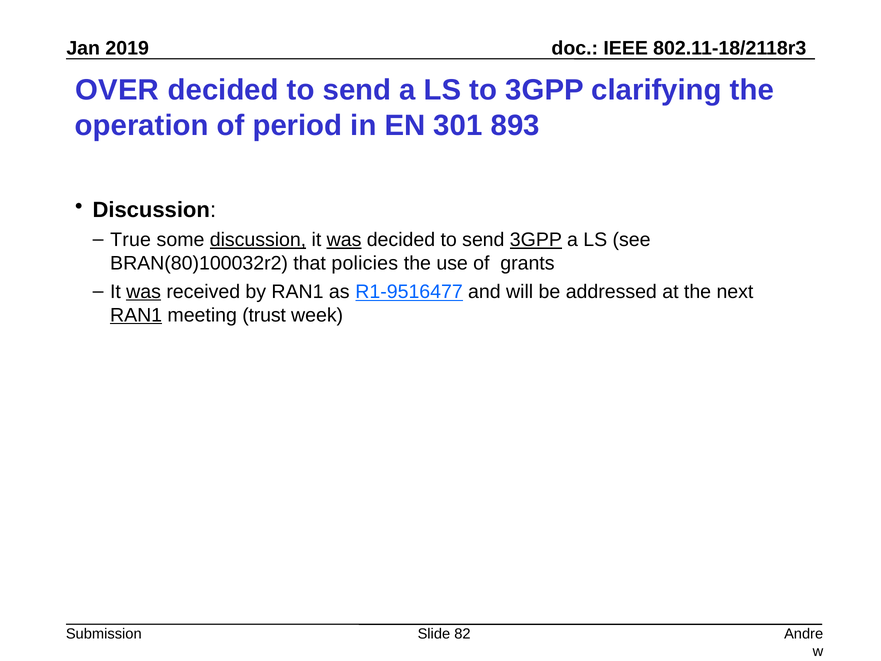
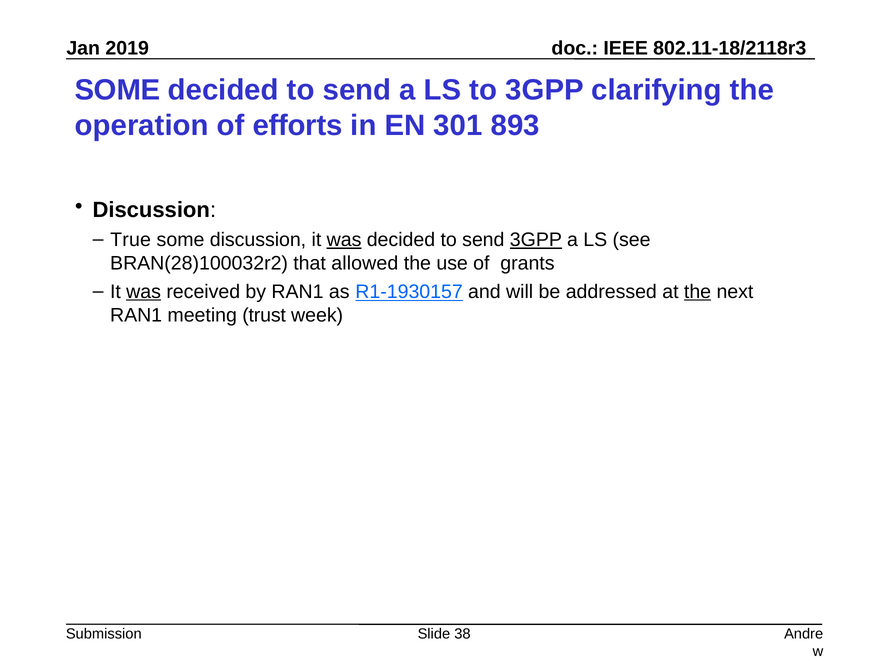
OVER at (117, 90): OVER -> SOME
period: period -> efforts
discussion at (258, 240) underline: present -> none
BRAN(80)100032r2: BRAN(80)100032r2 -> BRAN(28)100032r2
policies: policies -> allowed
R1-9516477: R1-9516477 -> R1-1930157
the at (698, 292) underline: none -> present
RAN1 at (136, 315) underline: present -> none
82: 82 -> 38
